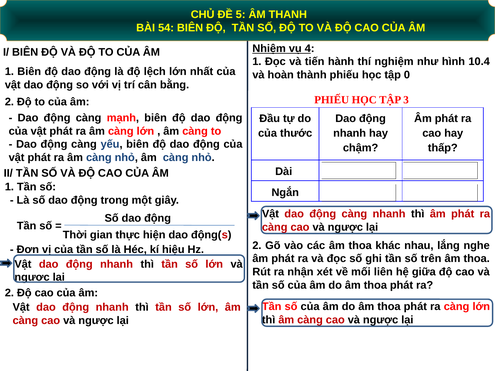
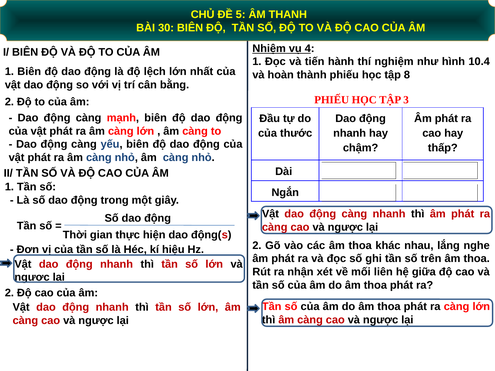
54: 54 -> 30
0: 0 -> 8
